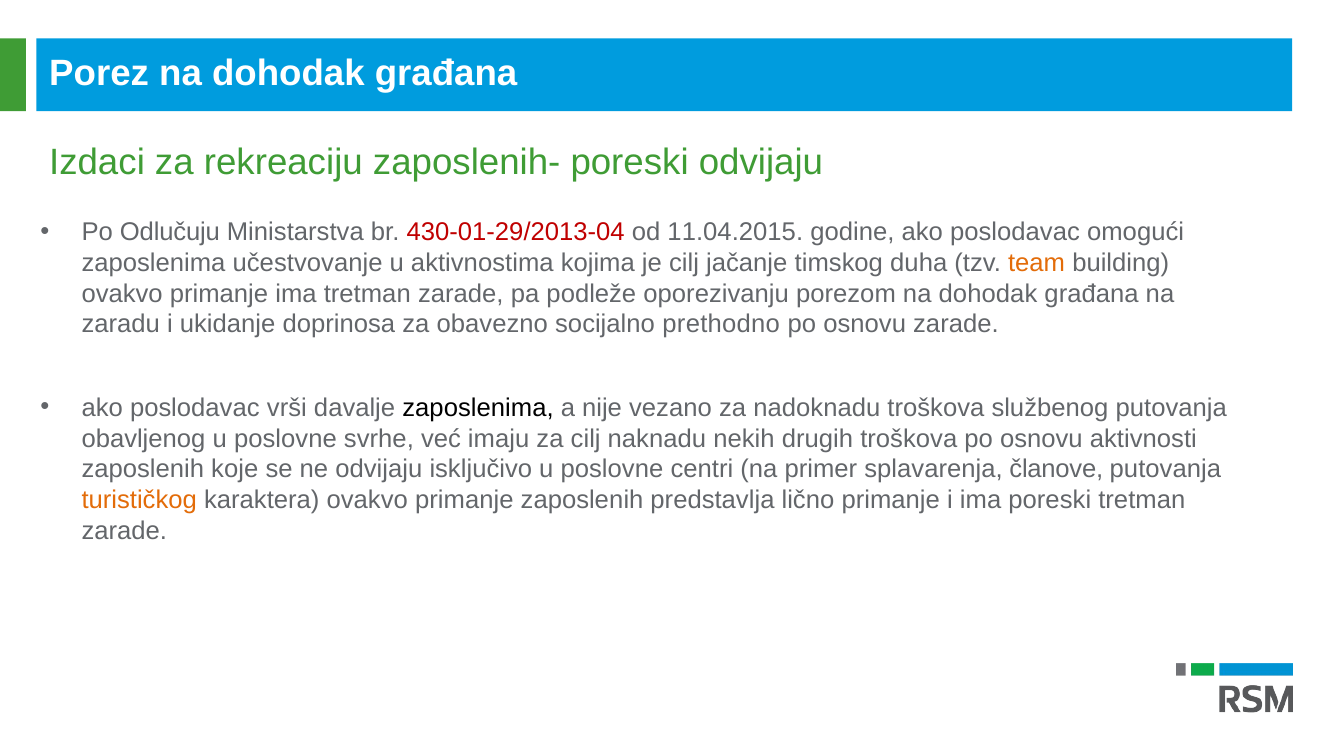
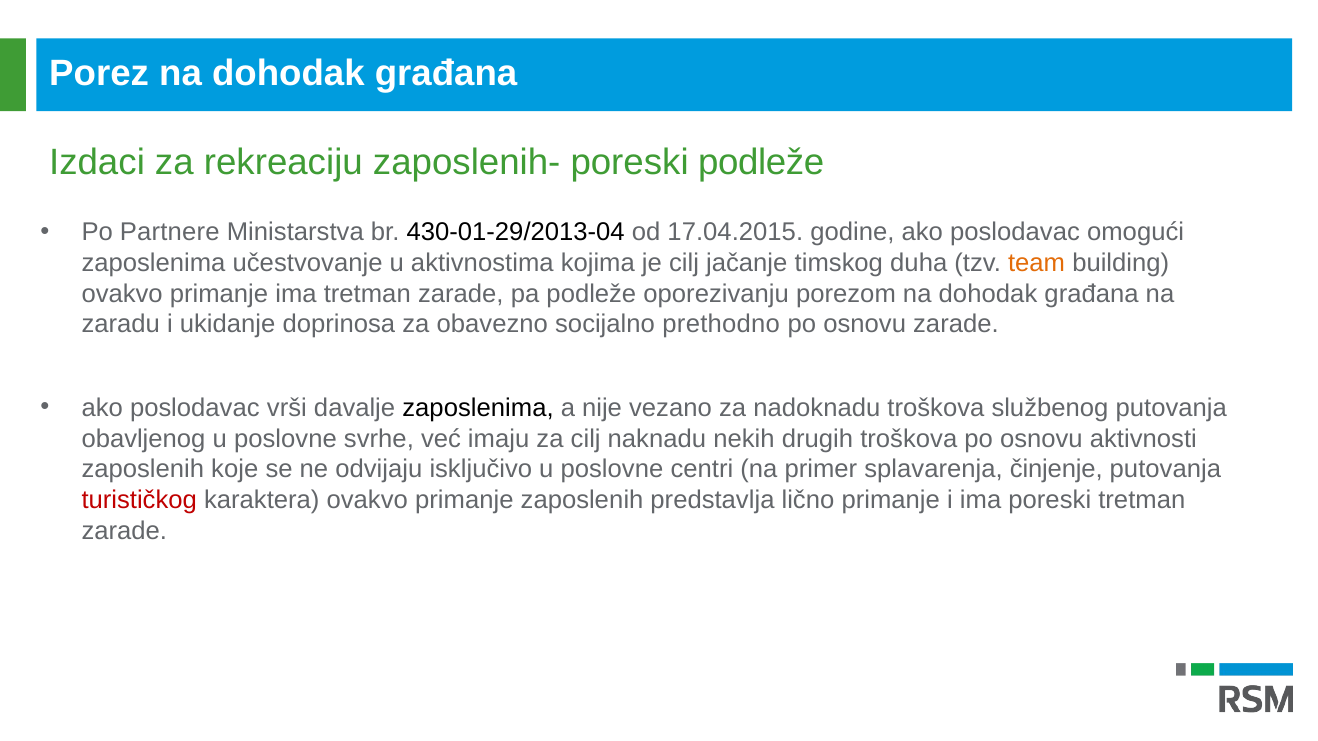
poreski odvijaju: odvijaju -> podleže
Odlučuju: Odlučuju -> Partnere
430-01-29/2013-04 colour: red -> black
11.04.2015: 11.04.2015 -> 17.04.2015
članove: članove -> činjenje
turističkog colour: orange -> red
